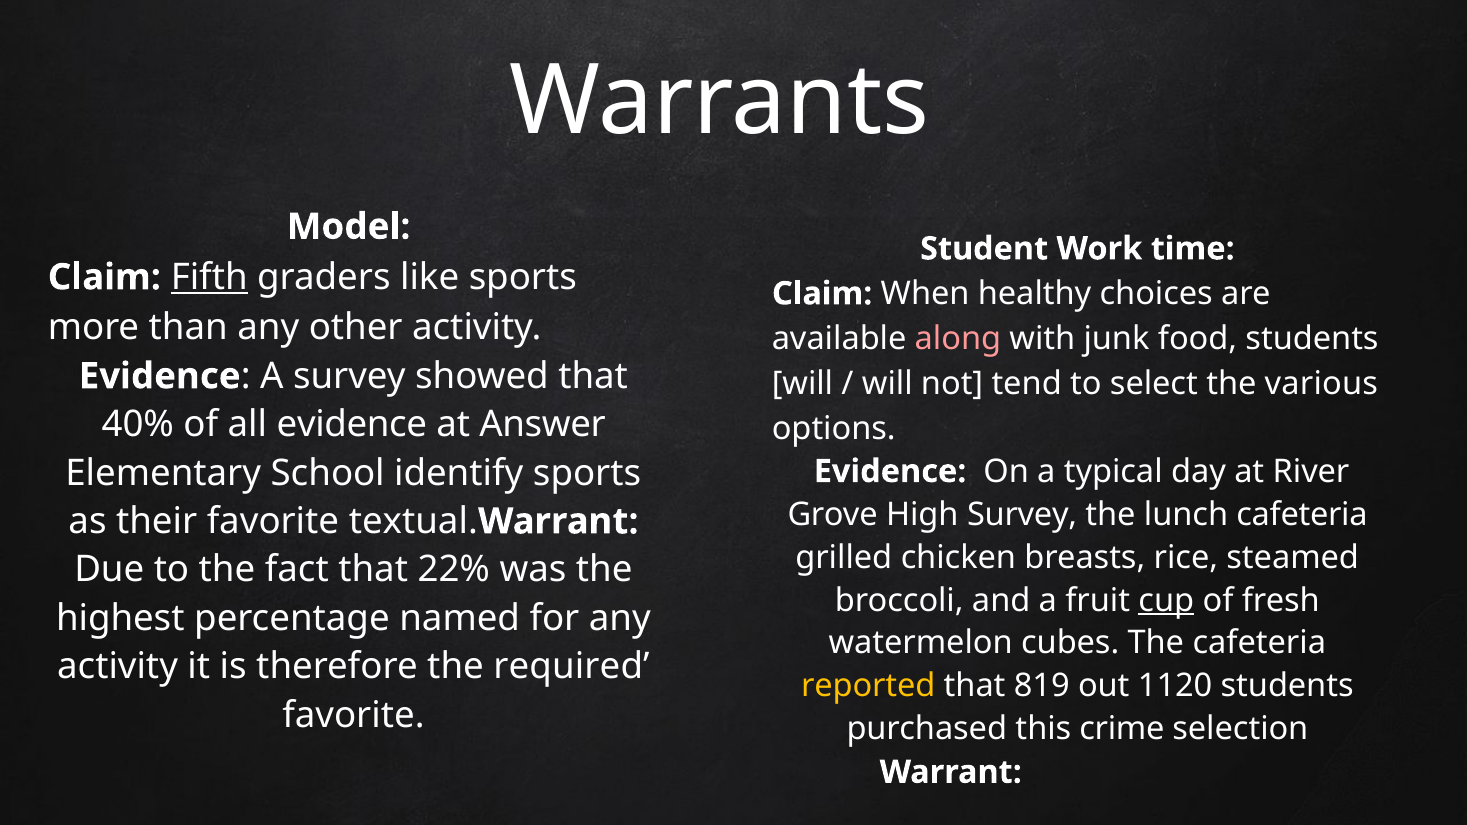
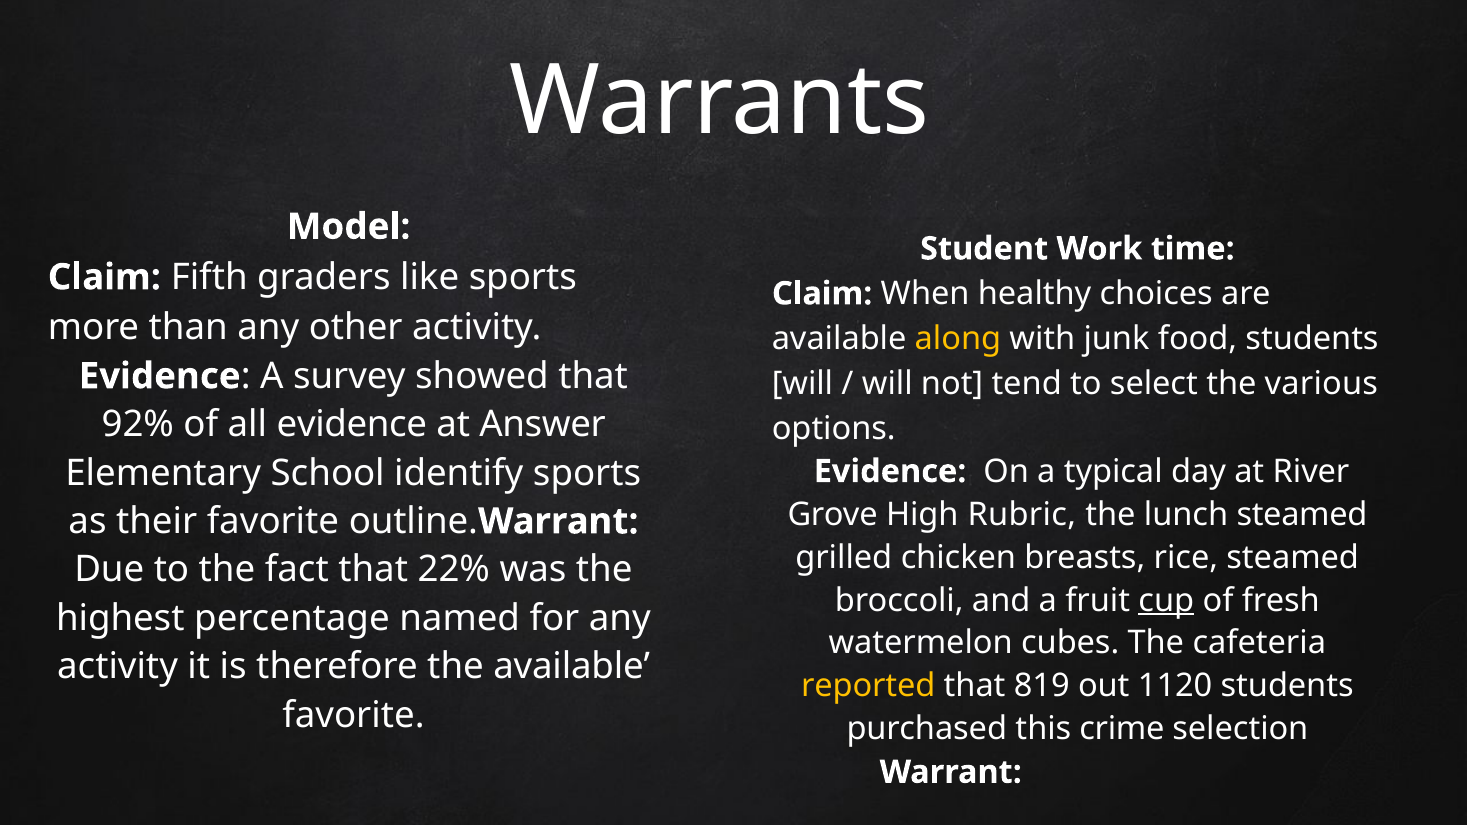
Fifth underline: present -> none
along colour: pink -> yellow
40%: 40% -> 92%
High Survey: Survey -> Rubric
lunch cafeteria: cafeteria -> steamed
textual: textual -> outline
the required: required -> available
